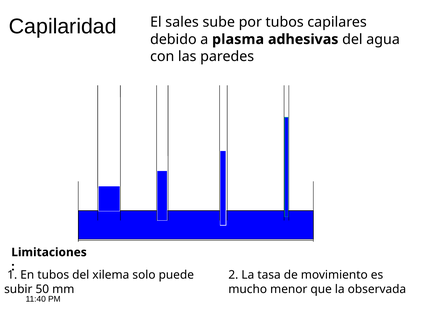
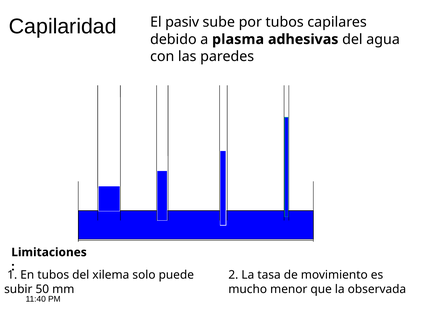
sales: sales -> pasiv
